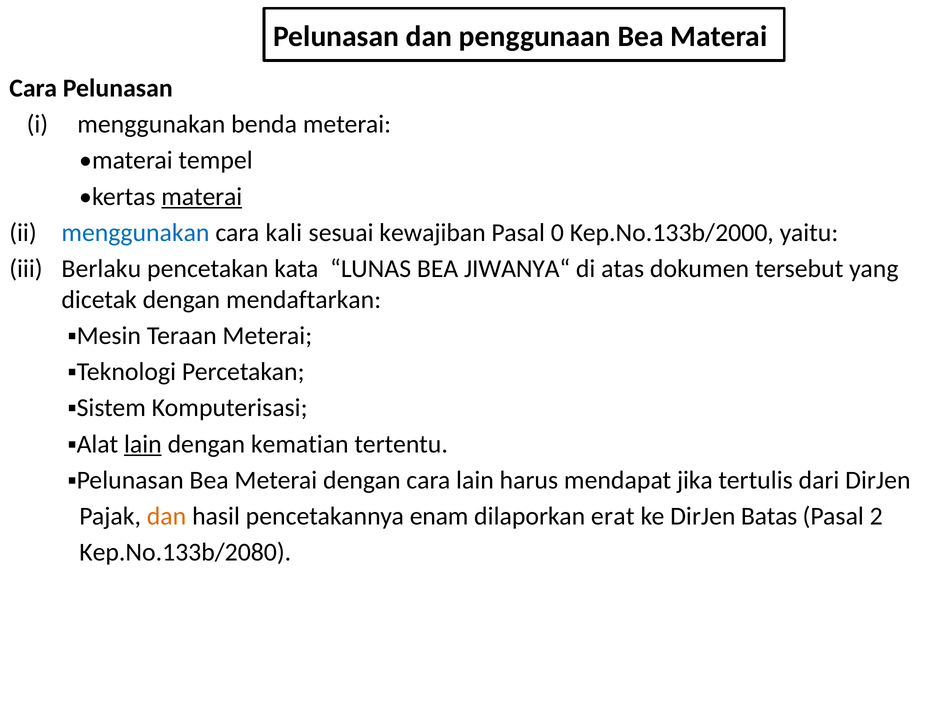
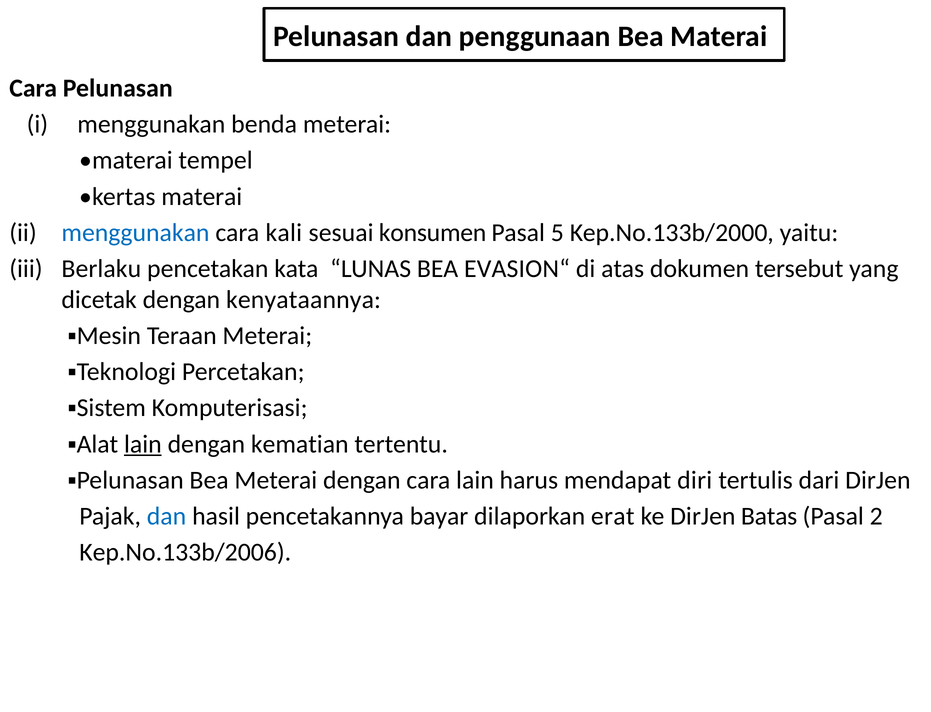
materai at (202, 197) underline: present -> none
kewajiban: kewajiban -> konsumen
0: 0 -> 5
JIWANYA“: JIWANYA“ -> EVASION“
mendaftarkan: mendaftarkan -> kenyataannya
jika: jika -> diri
dan at (166, 516) colour: orange -> blue
enam: enam -> bayar
Kep.No.133b/2080: Kep.No.133b/2080 -> Kep.No.133b/2006
